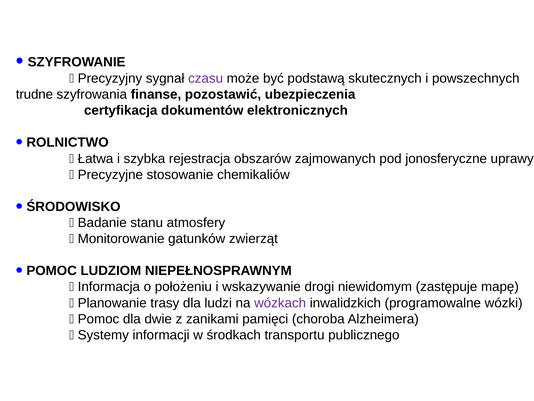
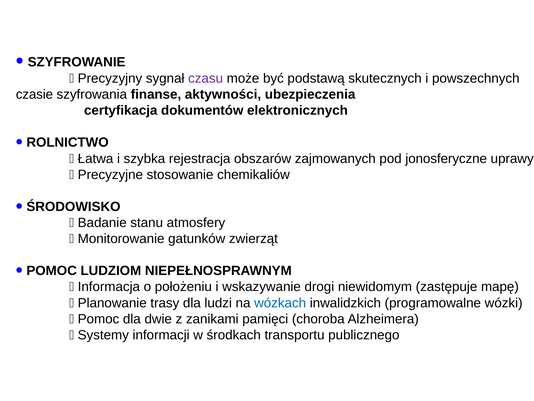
trudne: trudne -> czasie
pozostawić: pozostawić -> aktywności
wózkach colour: purple -> blue
